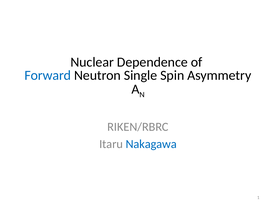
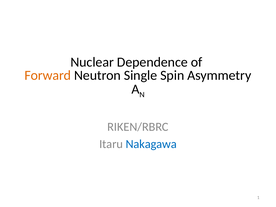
Forward colour: blue -> orange
